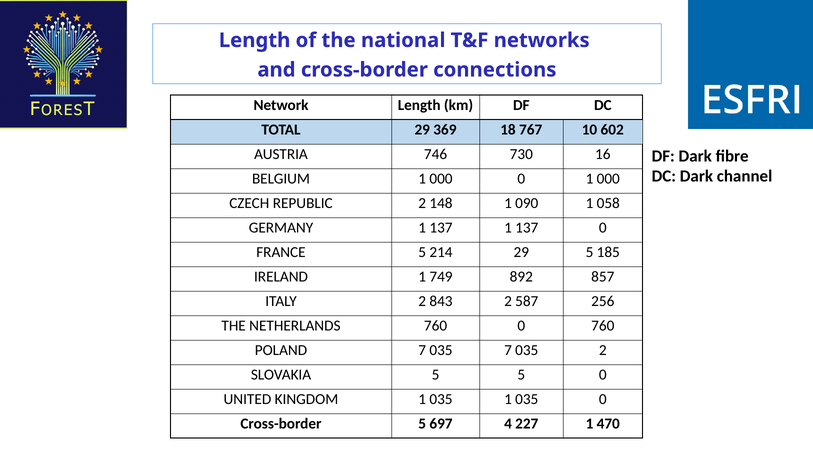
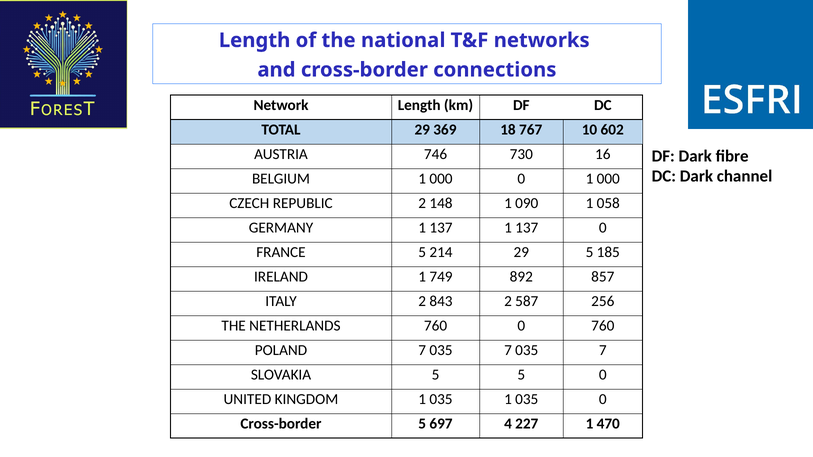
035 7 035 2: 2 -> 7
